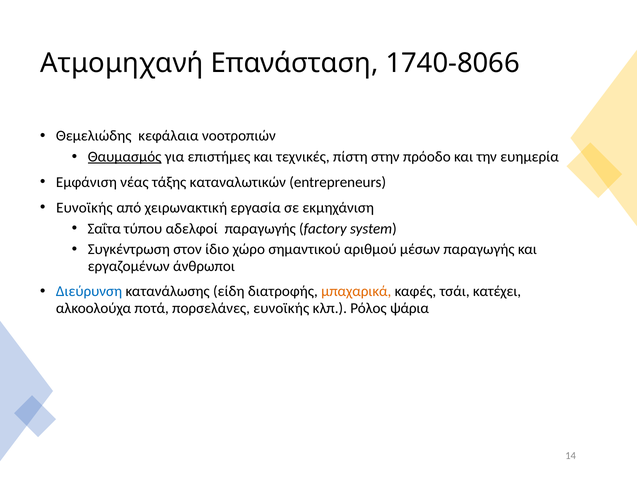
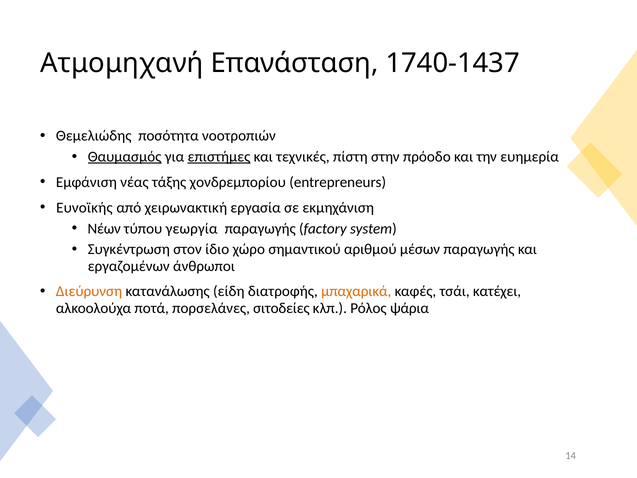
1740-8066: 1740-8066 -> 1740-1437
κεφάλαια: κεφάλαια -> ποσότητα
επιστήμες underline: none -> present
καταναλωτικών: καταναλωτικών -> χονδρεμπορίου
Σαΐτα: Σαΐτα -> Νέων
αδελφοί: αδελφοί -> γεωργία
Διεύρυνση colour: blue -> orange
πορσελάνες ευνοϊκής: ευνοϊκής -> σιτοδείες
